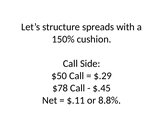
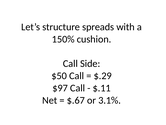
$78: $78 -> $97
$.45: $.45 -> $.11
$.11: $.11 -> $.67
8.8%: 8.8% -> 3.1%
